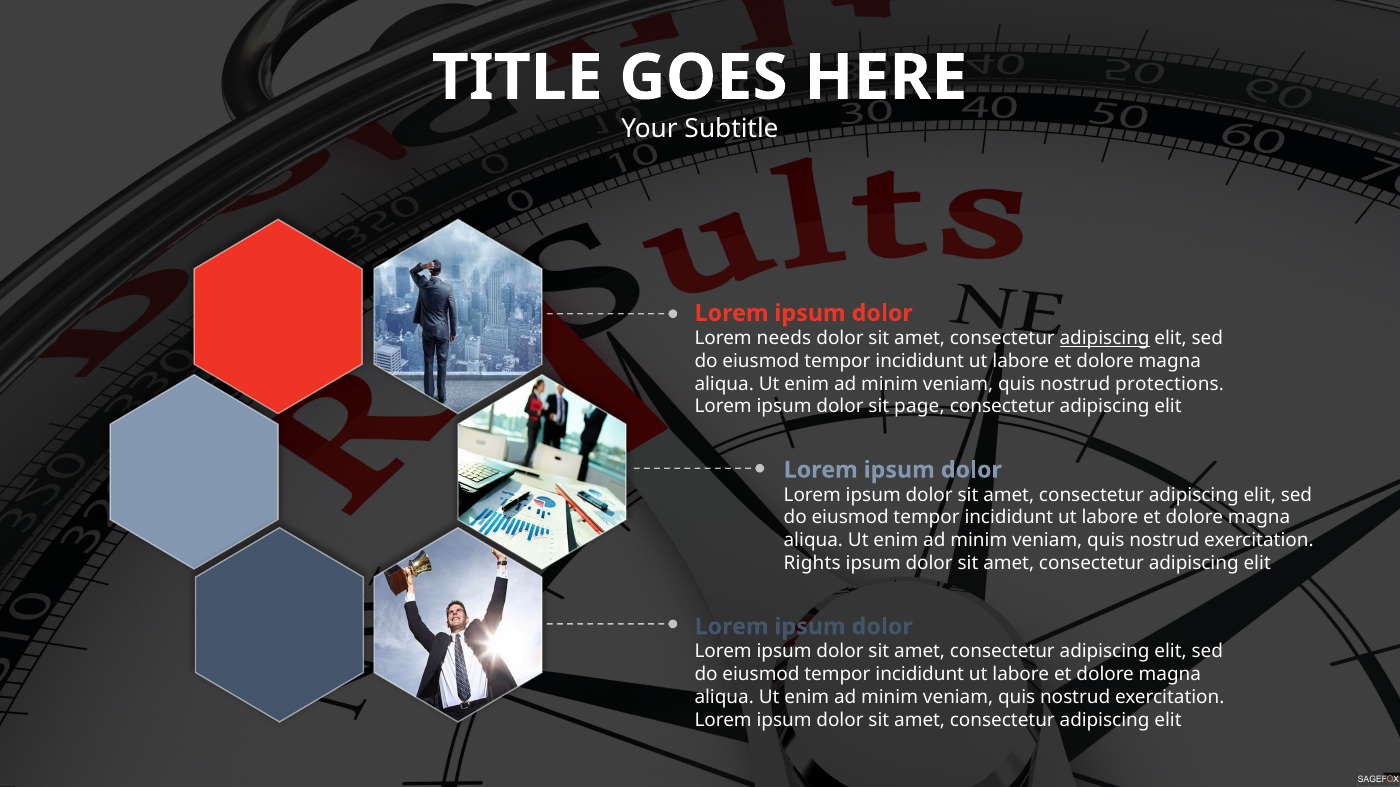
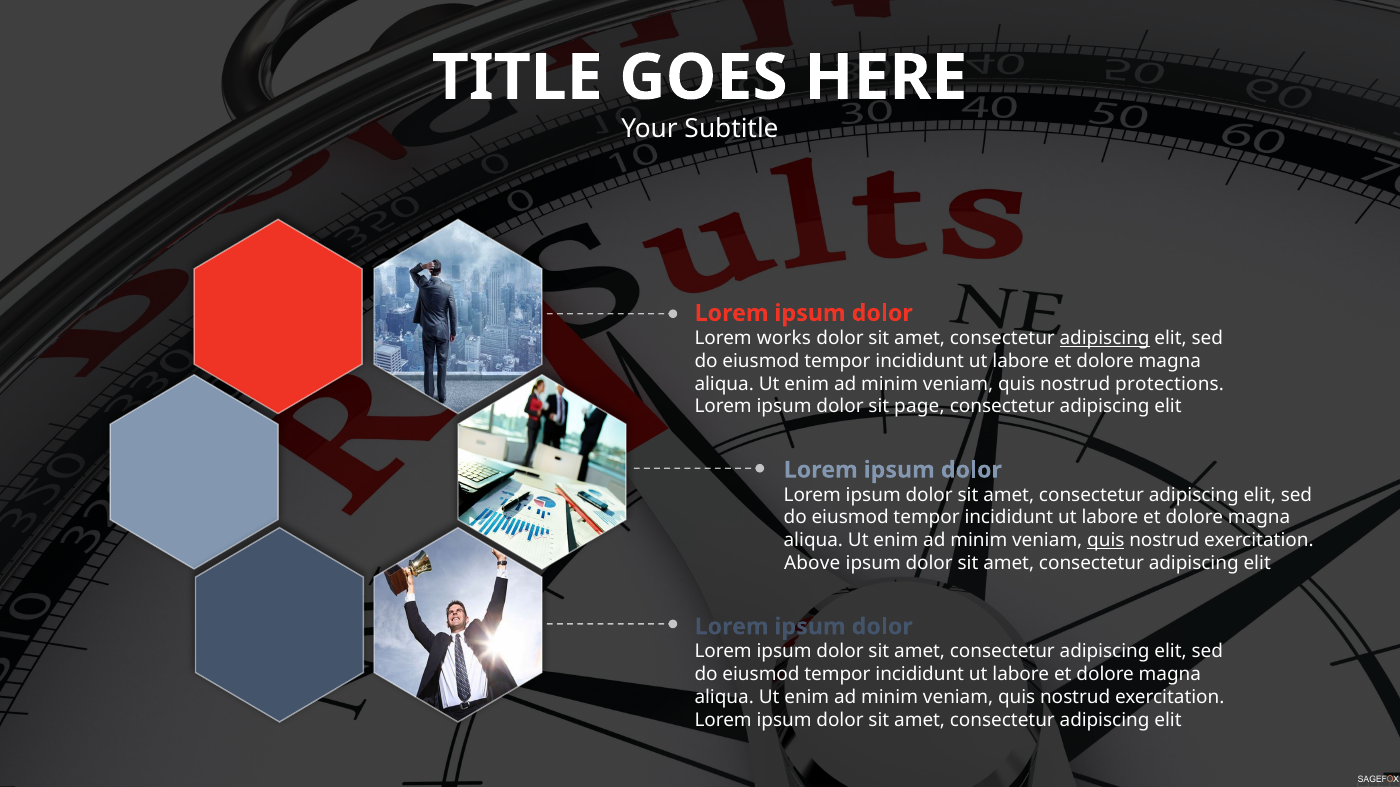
needs: needs -> works
quis at (1106, 541) underline: none -> present
Rights: Rights -> Above
